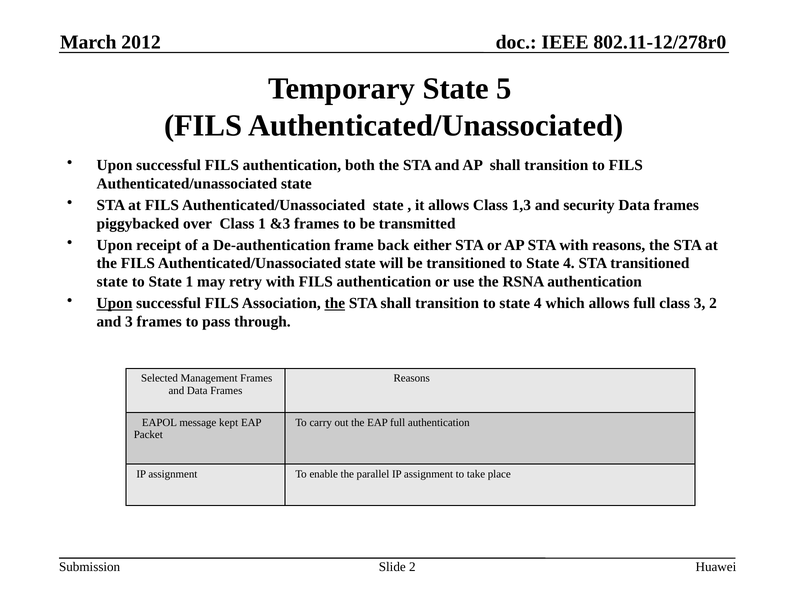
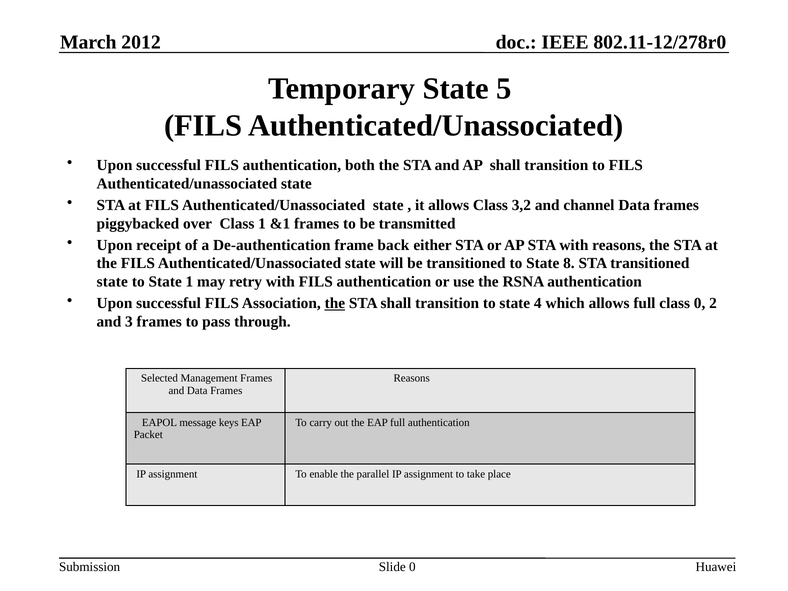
1,3: 1,3 -> 3,2
security: security -> channel
&3: &3 -> &1
transitioned to State 4: 4 -> 8
Upon at (115, 303) underline: present -> none
class 3: 3 -> 0
kept: kept -> keys
Slide 2: 2 -> 0
